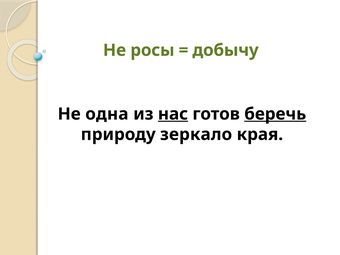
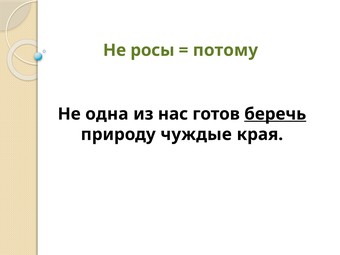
добычу: добычу -> потому
нас underline: present -> none
зеркало: зеркало -> чуждые
